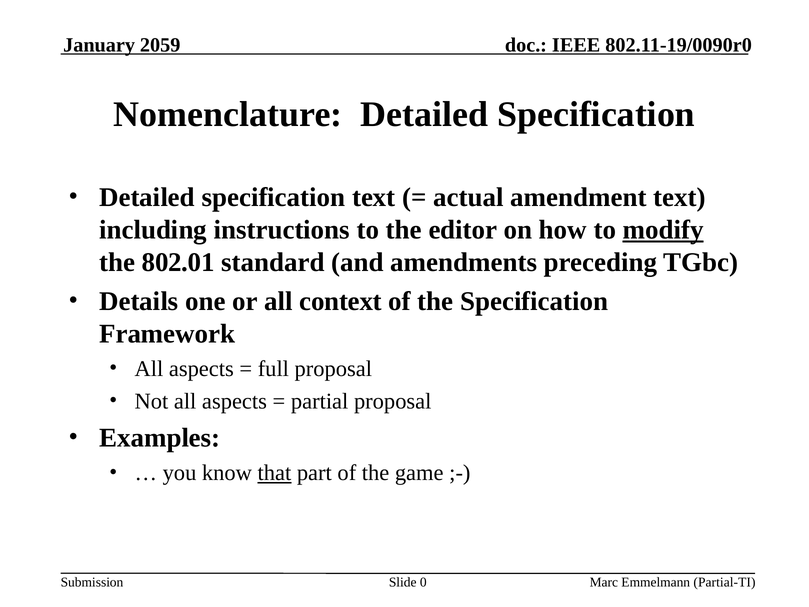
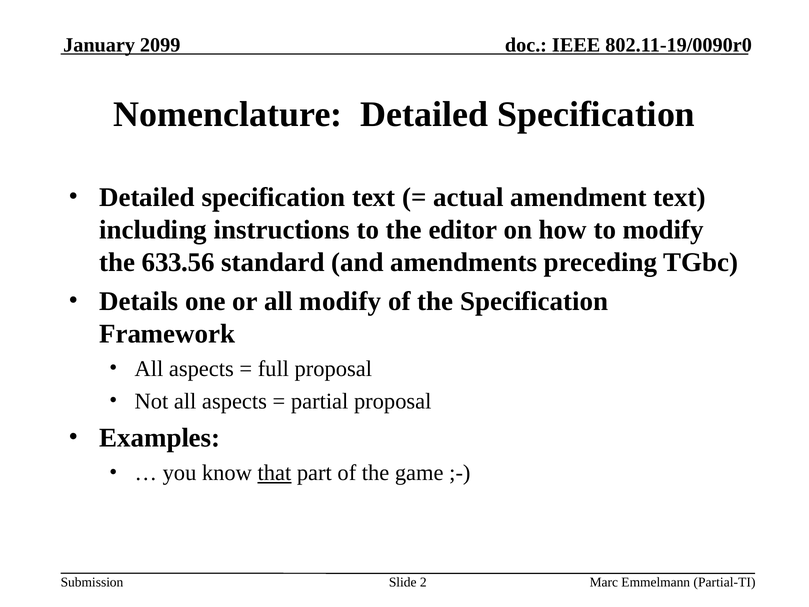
2059: 2059 -> 2099
modify at (663, 230) underline: present -> none
802.01: 802.01 -> 633.56
all context: context -> modify
0: 0 -> 2
